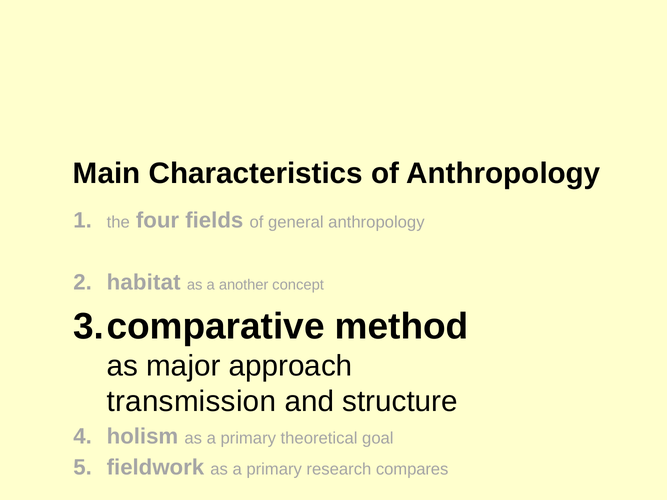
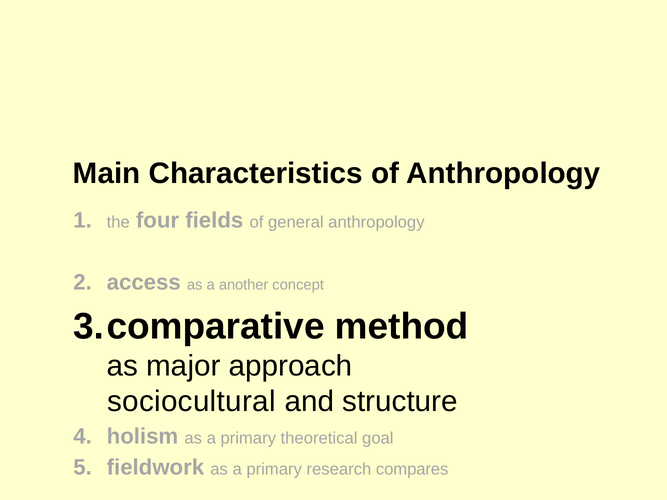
habitat: habitat -> access
transmission: transmission -> sociocultural
